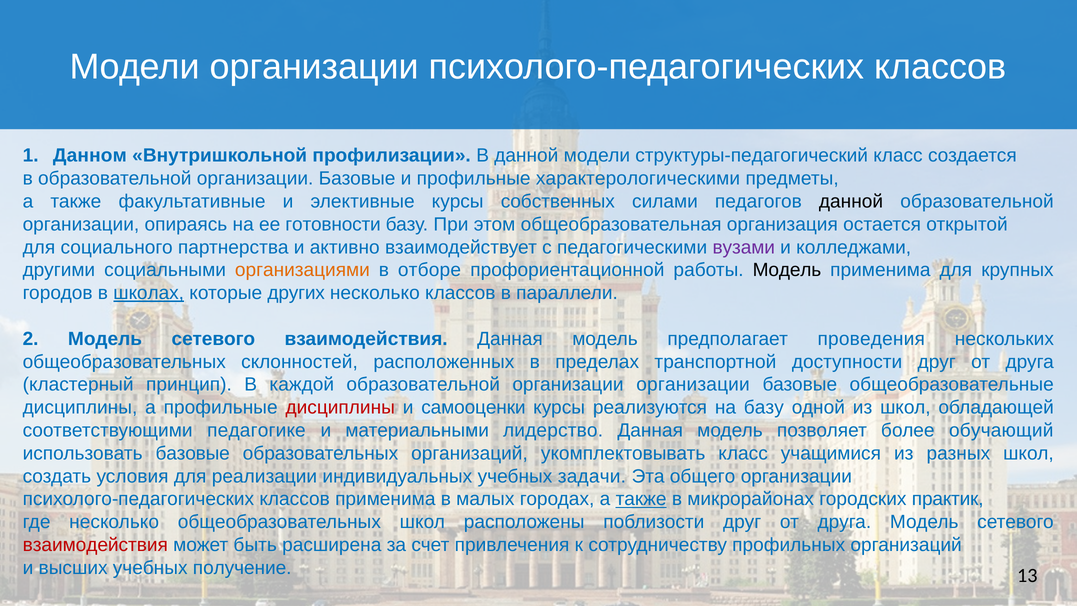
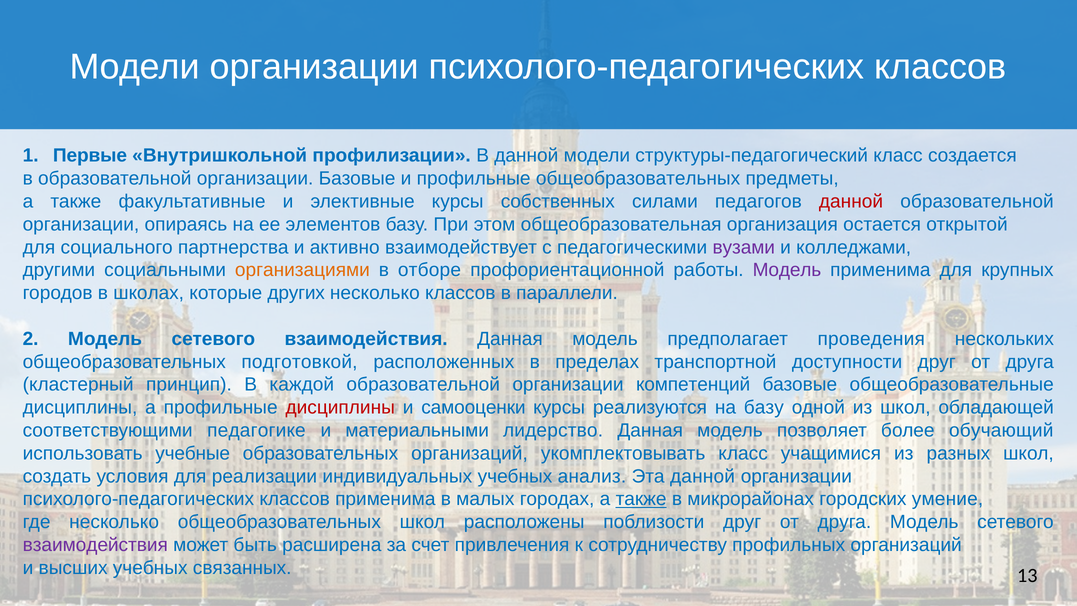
Данном: Данном -> Первые
профильные характерологическими: характерологическими -> общеобразовательных
данной at (851, 201) colour: black -> red
готовности: готовности -> элементов
Модель at (787, 270) colour: black -> purple
школах underline: present -> none
склонностей: склонностей -> подготовкой
организации организации: организации -> компетенций
использовать базовые: базовые -> учебные
задачи: задачи -> анализ
Эта общего: общего -> данной
практик: практик -> умение
взаимодействия at (95, 545) colour: red -> purple
получение: получение -> связанных
